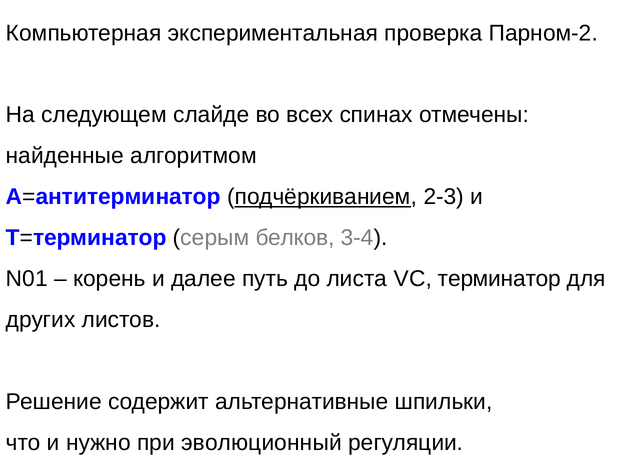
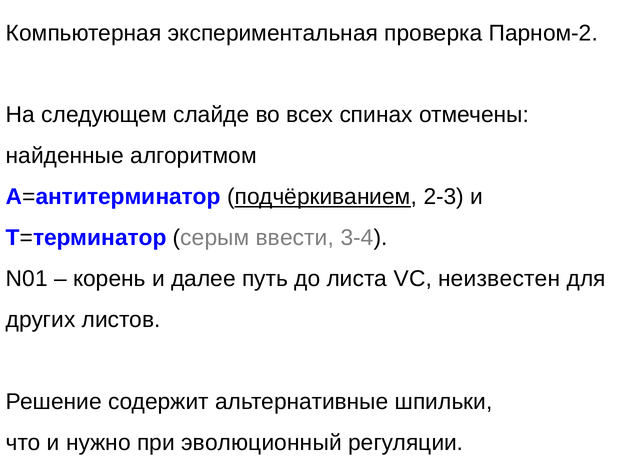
белков: белков -> ввести
терминатор: терминатор -> неизвестен
